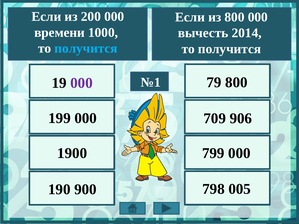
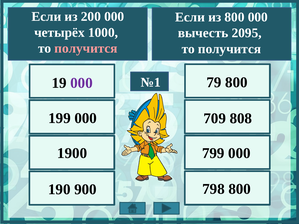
времени: времени -> четырёх
2014: 2014 -> 2095
получится at (86, 48) colour: light blue -> pink
906: 906 -> 808
798 005: 005 -> 800
